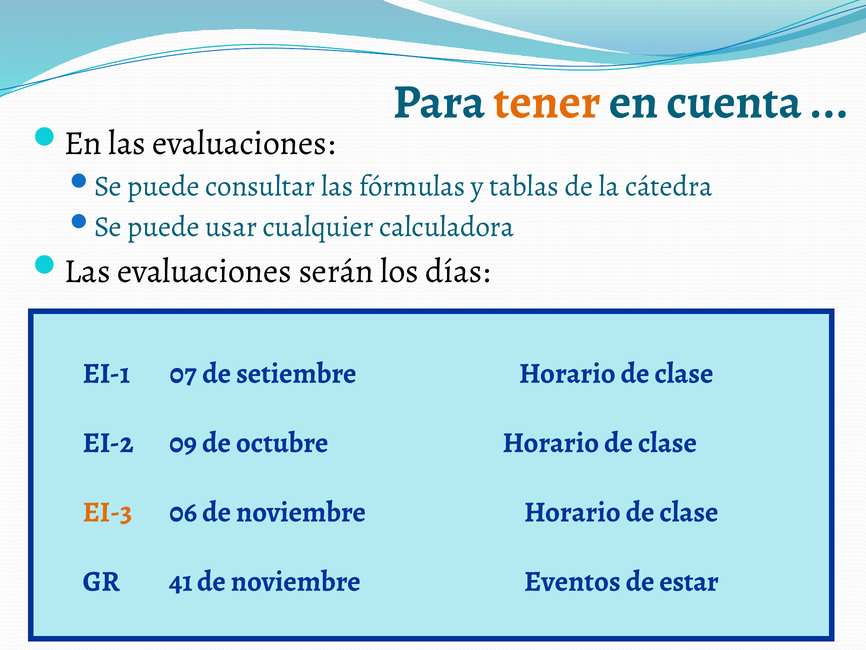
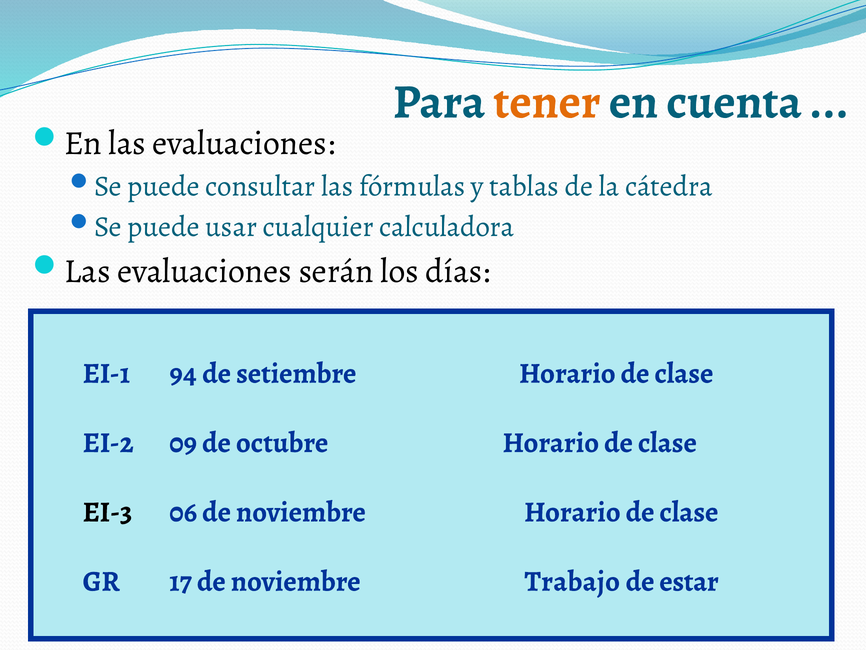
07: 07 -> 94
EI-3 colour: orange -> black
41: 41 -> 17
Eventos: Eventos -> Trabajo
